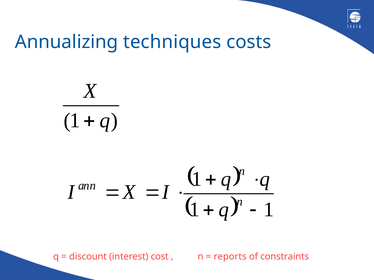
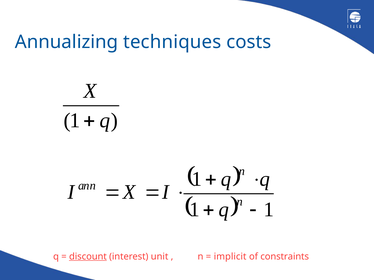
discount underline: none -> present
cost: cost -> unit
reports: reports -> implicit
